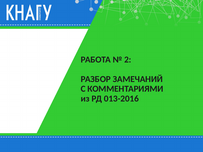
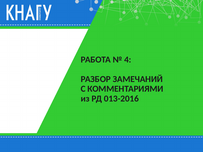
2: 2 -> 4
